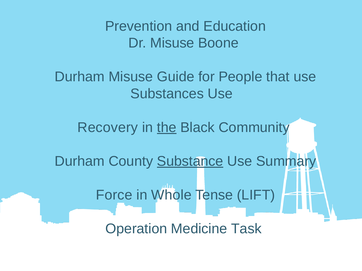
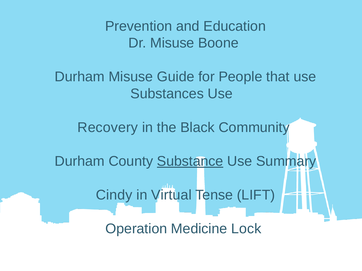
the underline: present -> none
Force: Force -> Cindy
Whole: Whole -> Virtual
Task: Task -> Lock
